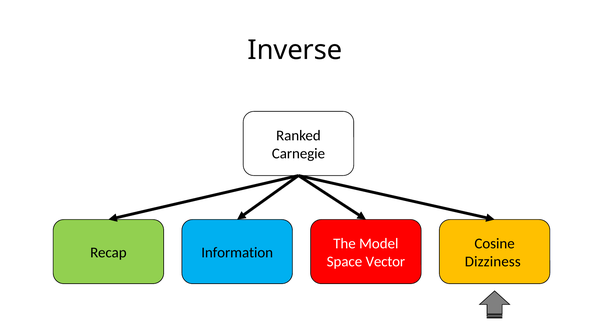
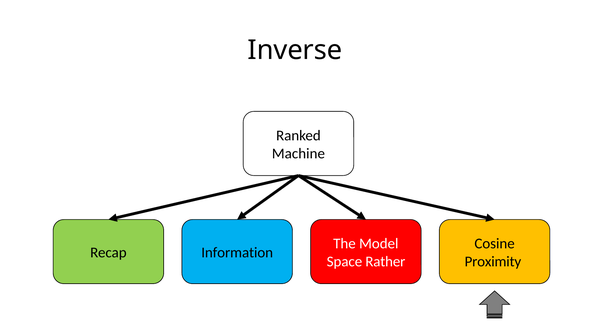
Carnegie: Carnegie -> Machine
Vector: Vector -> Rather
Dizziness: Dizziness -> Proximity
